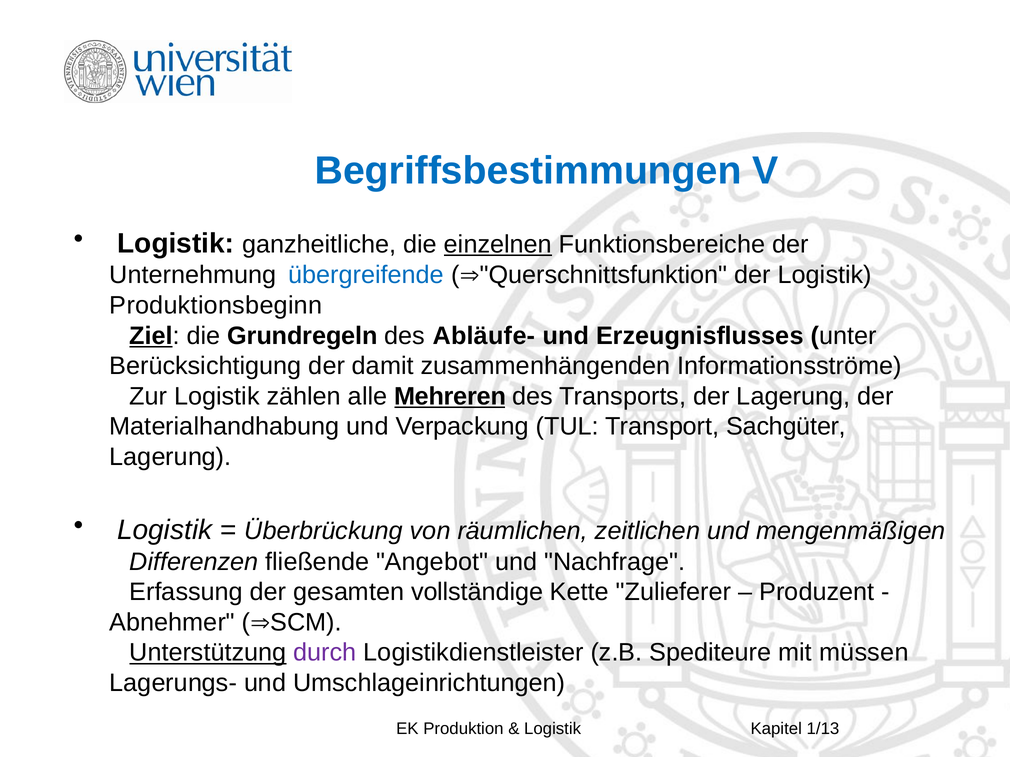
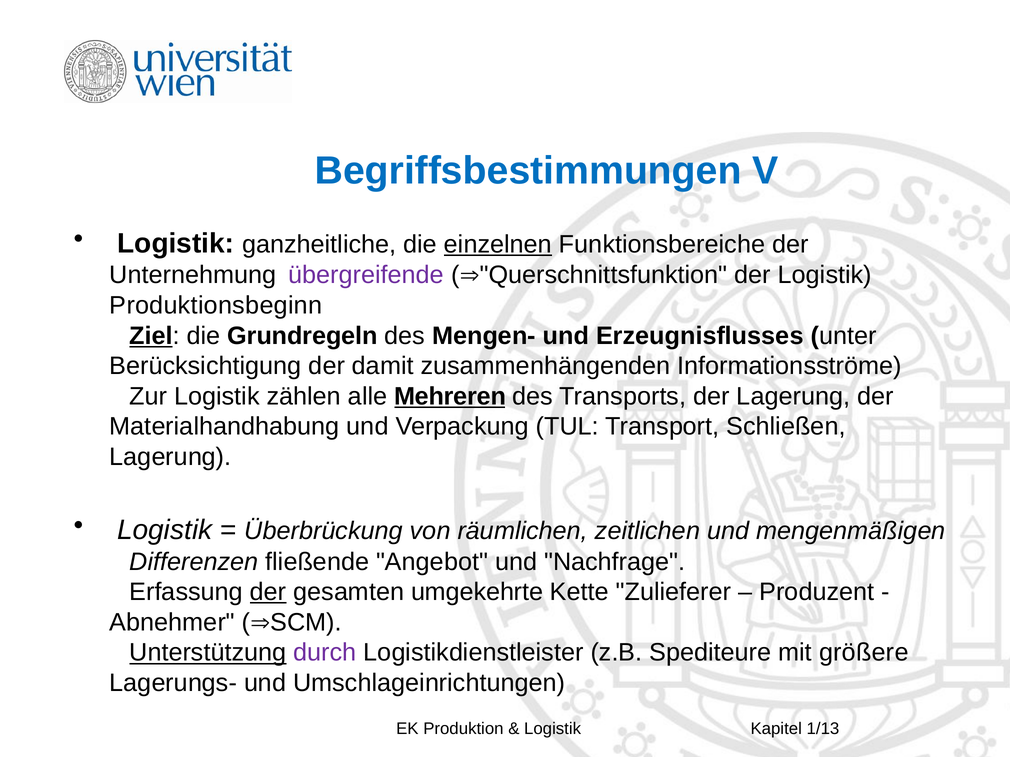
übergreifende colour: blue -> purple
Abläufe-: Abläufe- -> Mengen-
Sachgüter: Sachgüter -> Schließen
der at (268, 592) underline: none -> present
vollständige: vollständige -> umgekehrte
müssen: müssen -> größere
